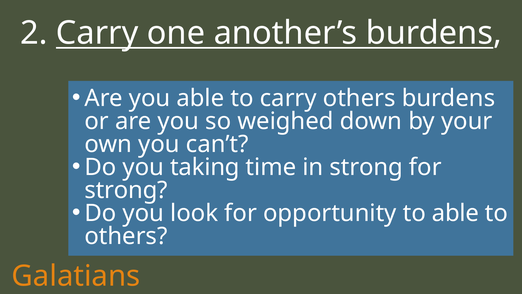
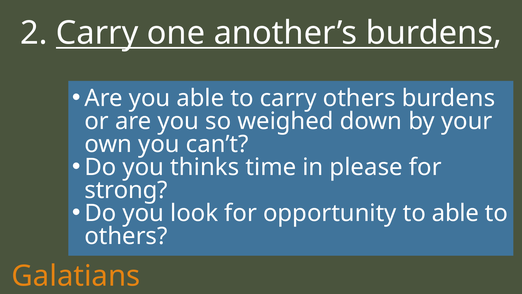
taking: taking -> thinks
in strong: strong -> please
